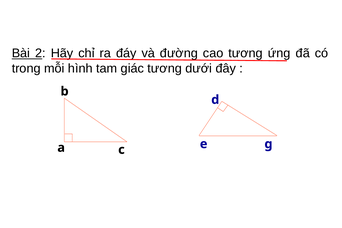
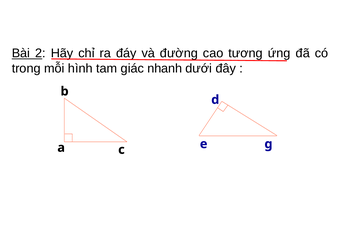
giác tương: tương -> nhanh
